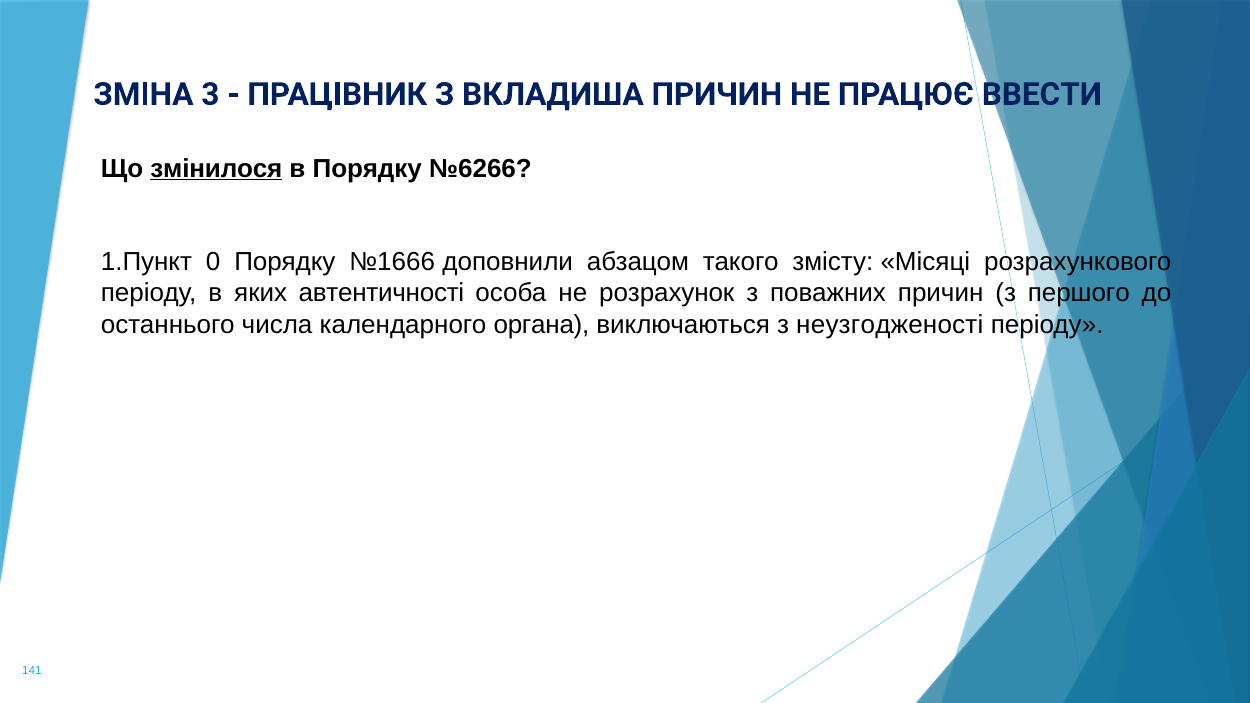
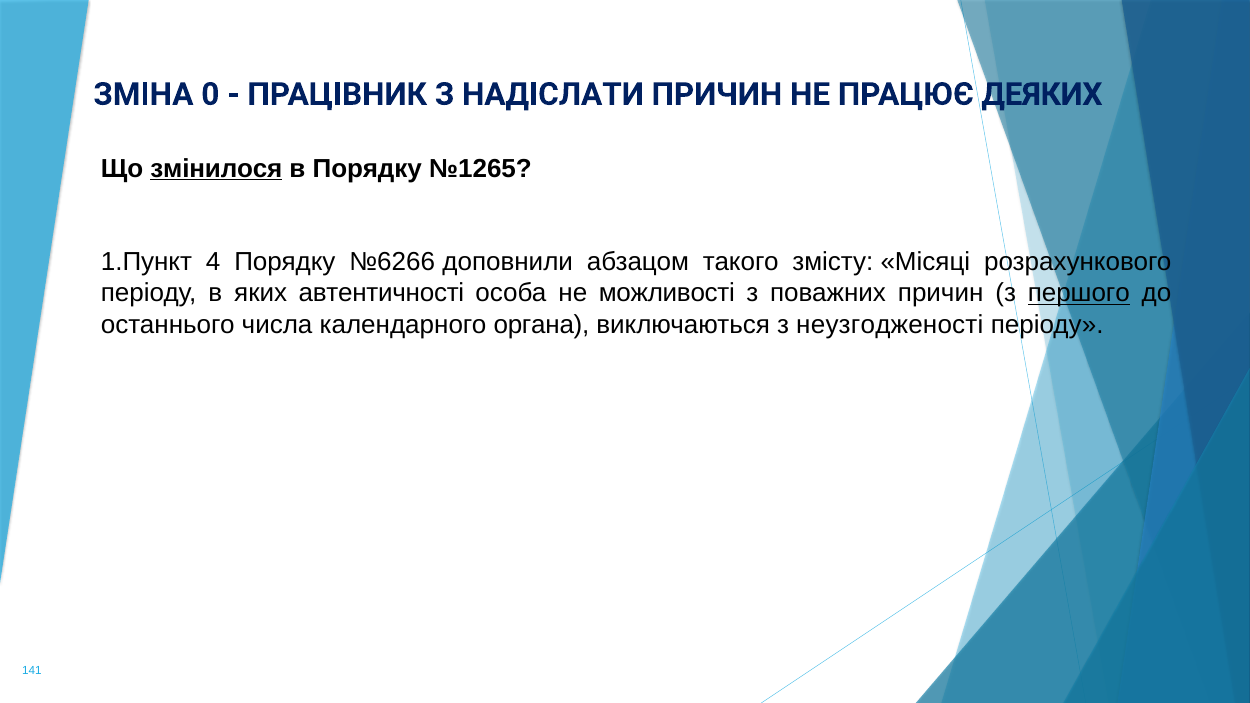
3: 3 -> 0
ВКЛАДИША: ВКЛАДИША -> НАДІСЛАТИ
ВВЕСТИ: ВВЕСТИ -> ДЕЯКИХ
№6266: №6266 -> №1265
0: 0 -> 4
№1666: №1666 -> №6266
розрахунок: розрахунок -> можливості
першого underline: none -> present
